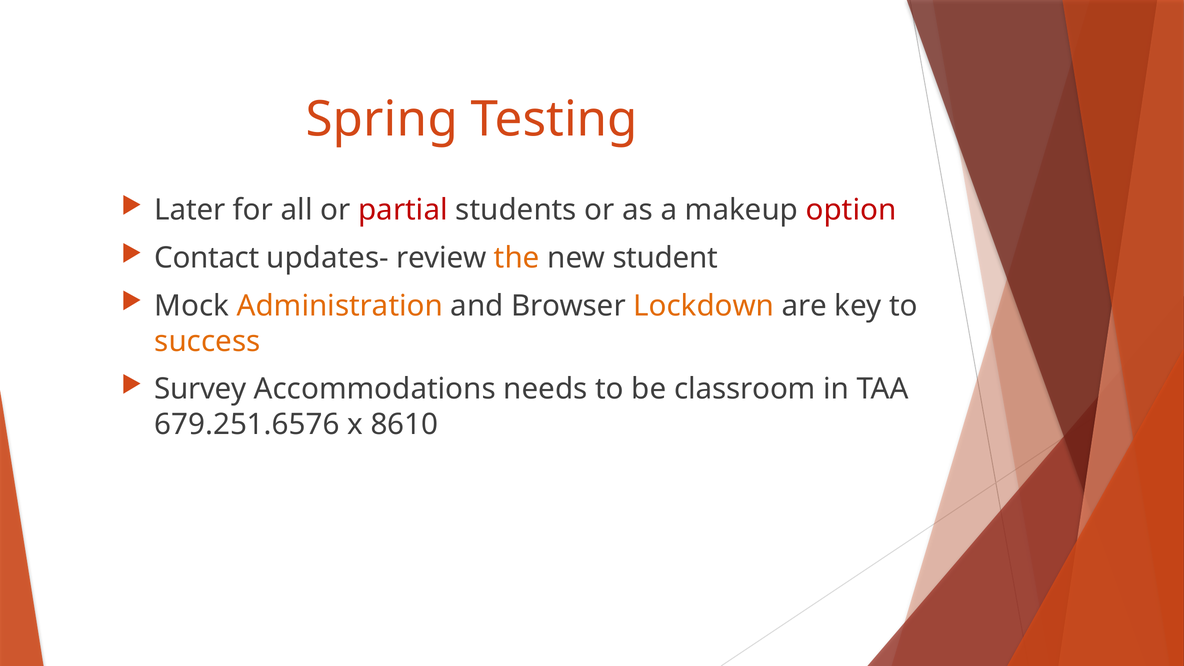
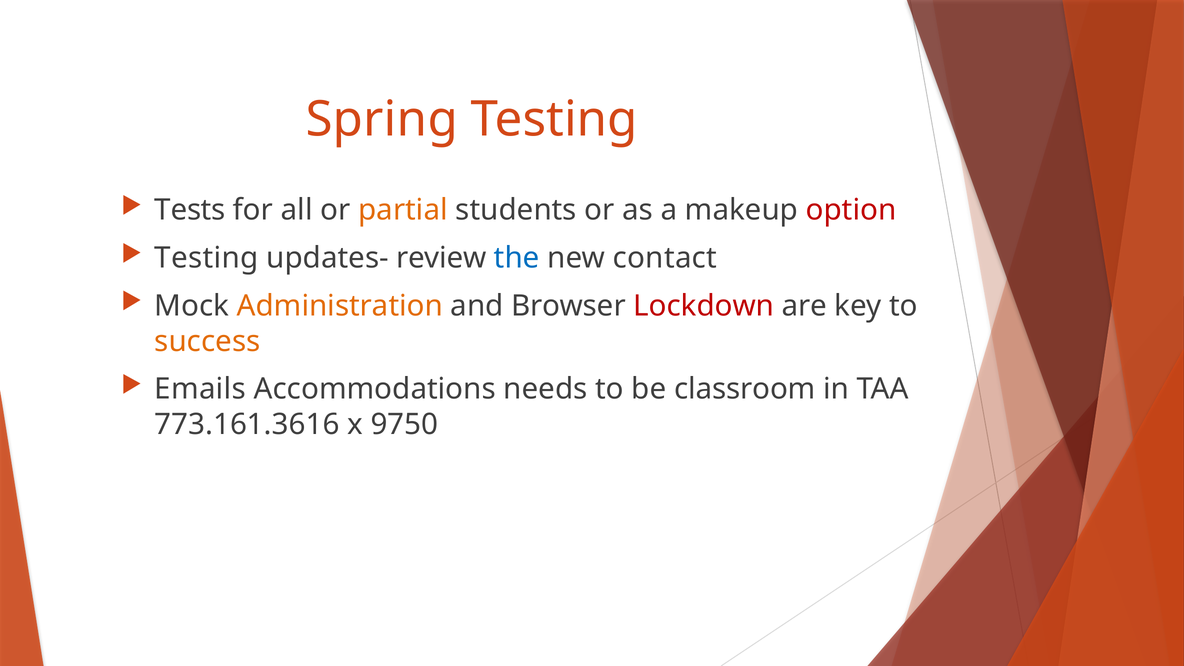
Later: Later -> Tests
partial colour: red -> orange
Contact at (207, 258): Contact -> Testing
the colour: orange -> blue
student: student -> contact
Lockdown colour: orange -> red
Survey: Survey -> Emails
679.251.6576: 679.251.6576 -> 773.161.3616
8610: 8610 -> 9750
